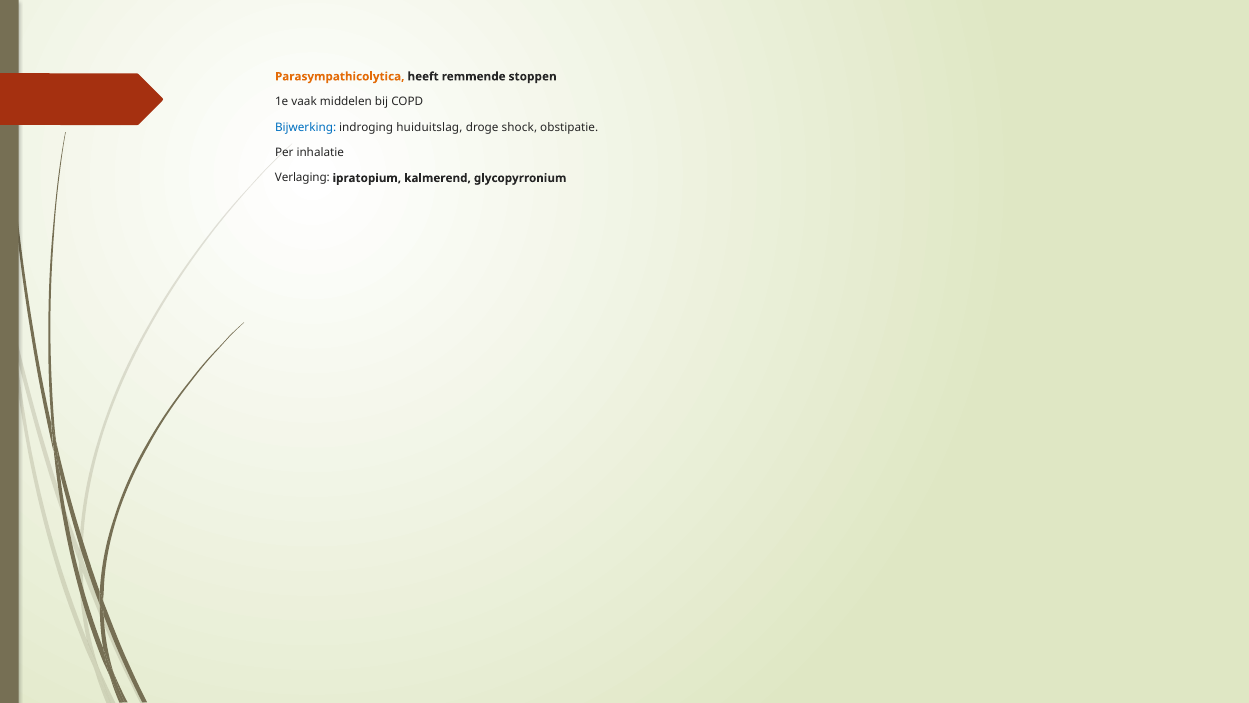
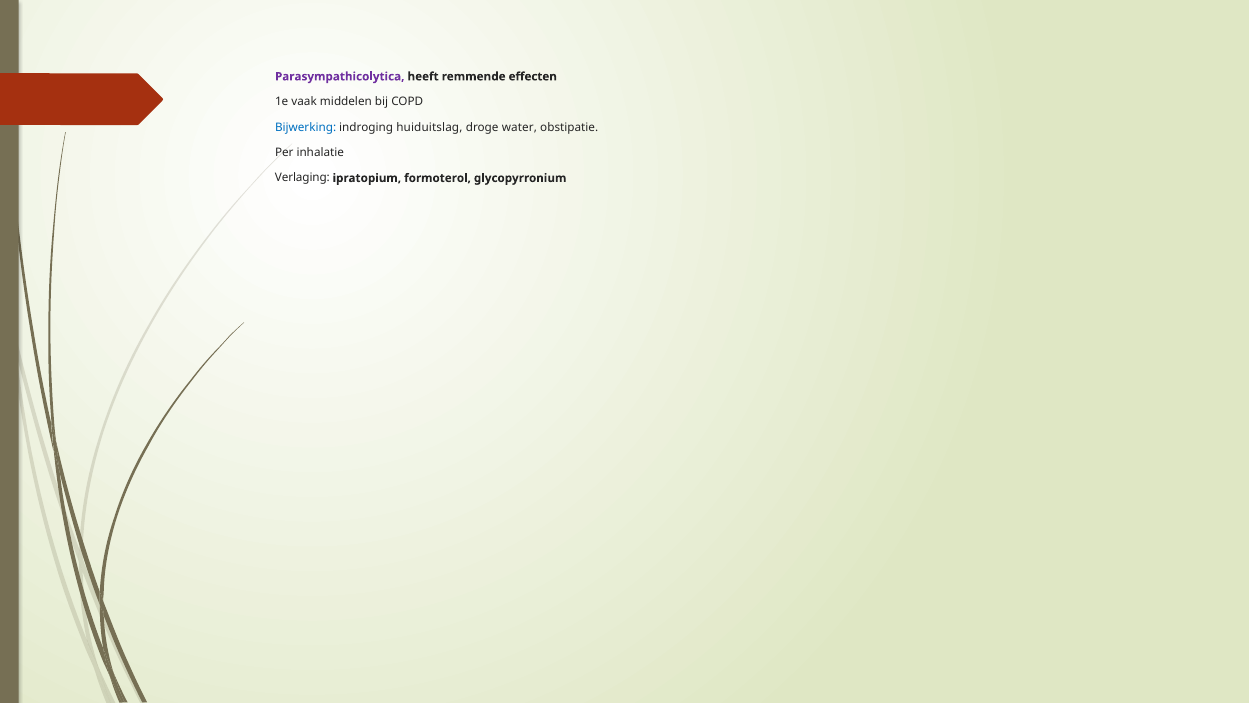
Parasympathicolytica colour: orange -> purple
stoppen: stoppen -> effecten
shock: shock -> water
kalmerend: kalmerend -> formoterol
